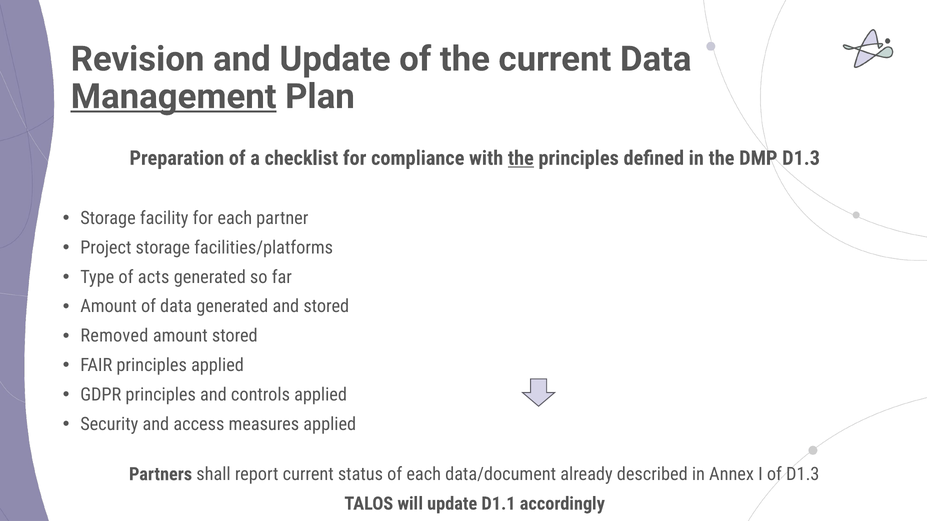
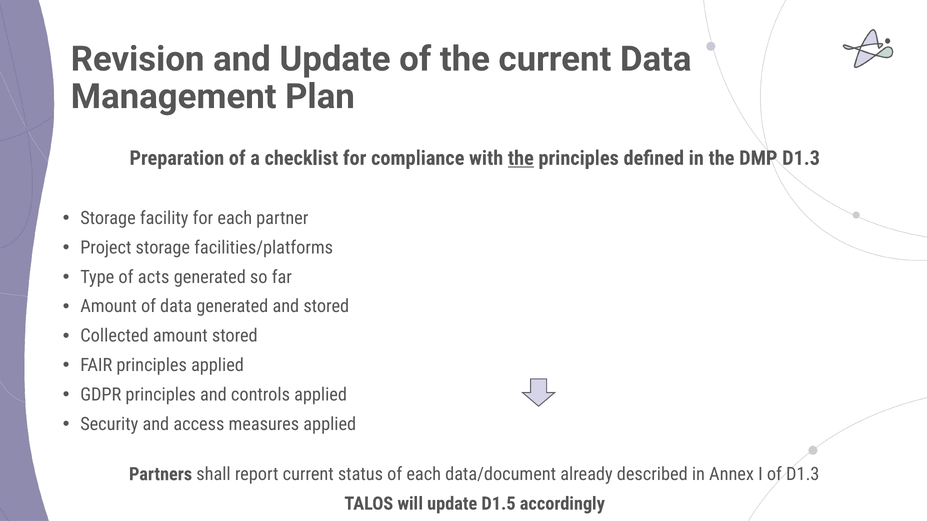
Management underline: present -> none
Removed: Removed -> Collected
D1.1: D1.1 -> D1.5
